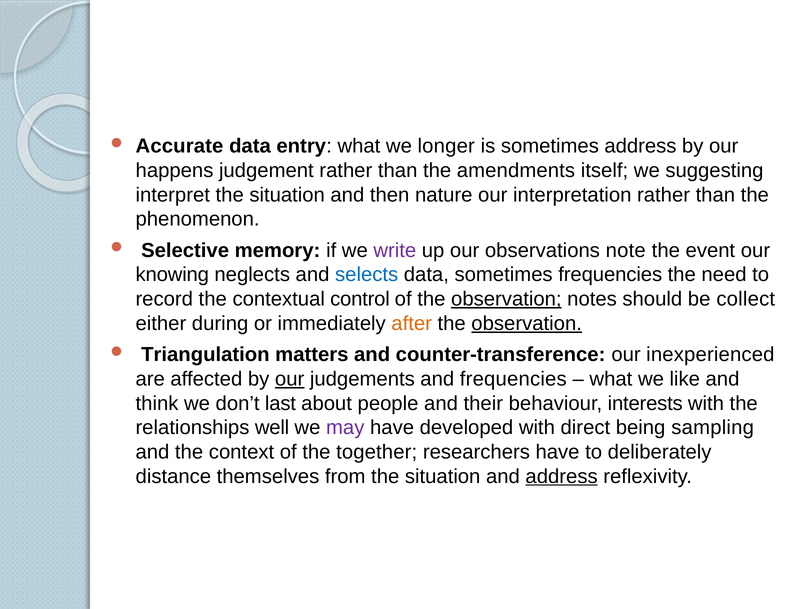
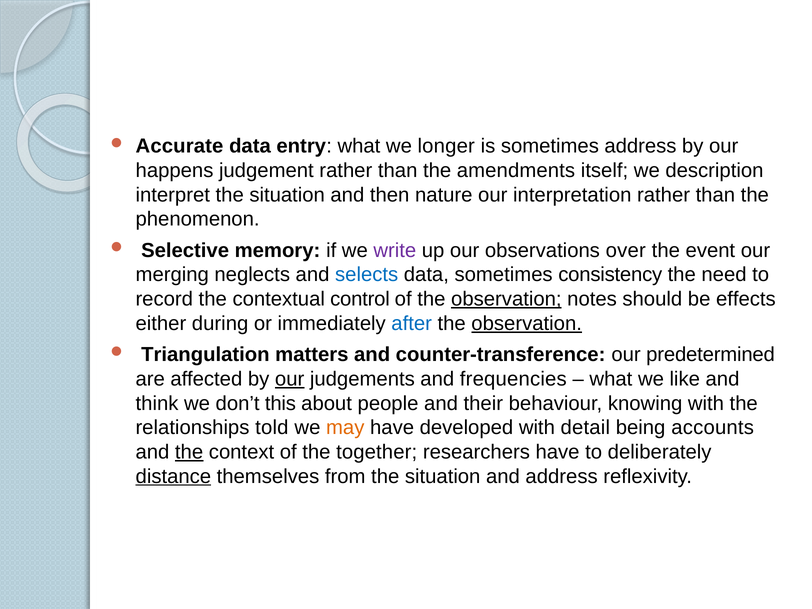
suggesting: suggesting -> description
note: note -> over
knowing: knowing -> merging
sometimes frequencies: frequencies -> consistency
collect: collect -> effects
after colour: orange -> blue
inexperienced: inexperienced -> predetermined
last: last -> this
interests: interests -> knowing
well: well -> told
may colour: purple -> orange
direct: direct -> detail
sampling: sampling -> accounts
the at (189, 452) underline: none -> present
distance underline: none -> present
address at (562, 476) underline: present -> none
